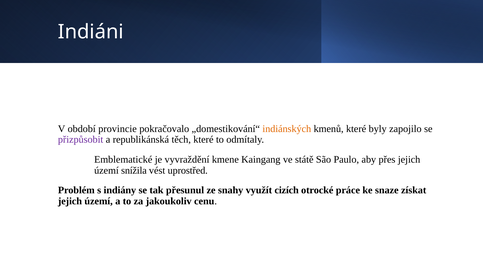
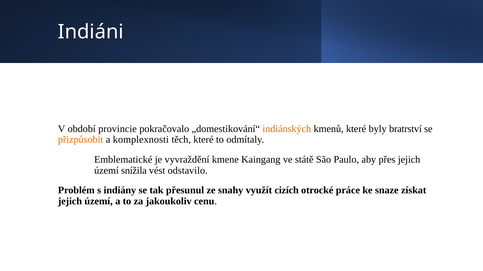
zapojilo: zapojilo -> bratrství
přizpůsobit colour: purple -> orange
republikánská: republikánská -> komplexnosti
uprostřed: uprostřed -> odstavilo
